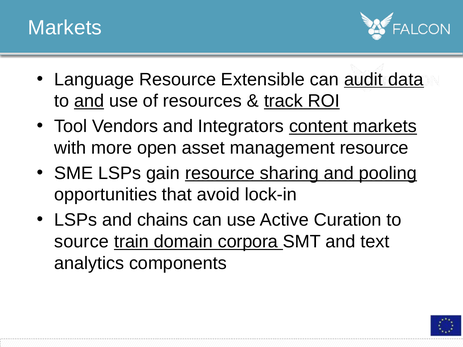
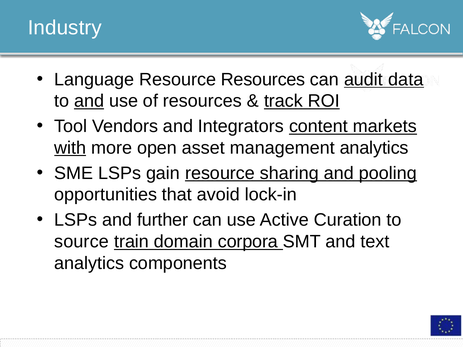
Markets at (65, 28): Markets -> Industry
Resource Extensible: Extensible -> Resources
with underline: none -> present
management resource: resource -> analytics
chains: chains -> further
